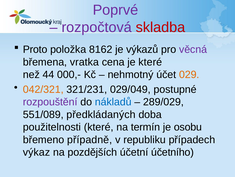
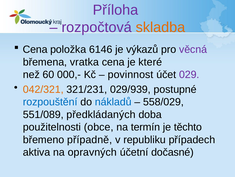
Poprvé: Poprvé -> Příloha
skladba colour: red -> orange
Proto at (35, 49): Proto -> Cena
8162: 8162 -> 6146
44: 44 -> 60
nehmotný: nehmotný -> povinnost
029 colour: orange -> purple
029/049: 029/049 -> 029/939
rozpouštění colour: purple -> blue
289/029: 289/029 -> 558/029
použitelnosti které: které -> obce
osobu: osobu -> těchto
výkaz: výkaz -> aktiva
pozdějších: pozdějších -> opravných
účetního: účetního -> dočasné
